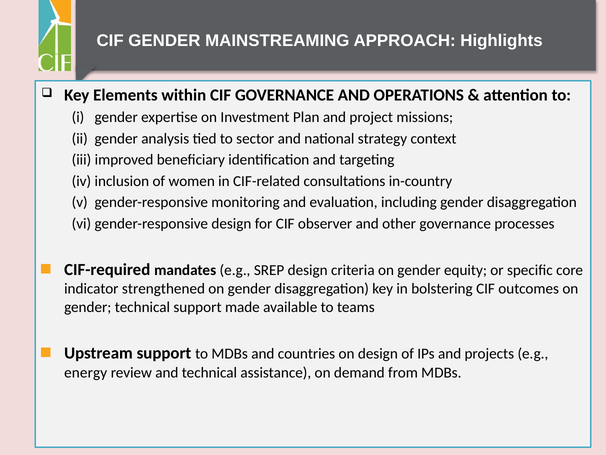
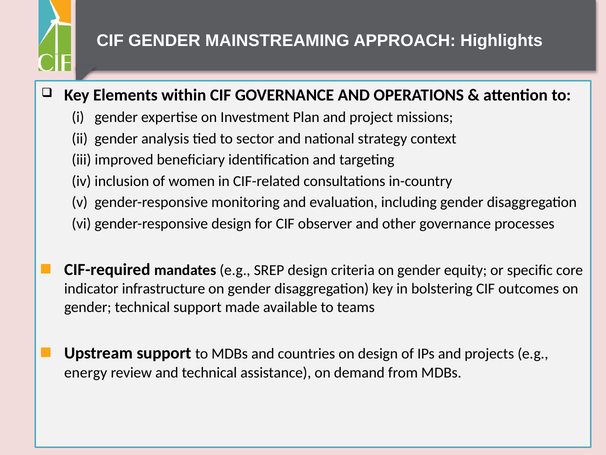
strengthened: strengthened -> infrastructure
